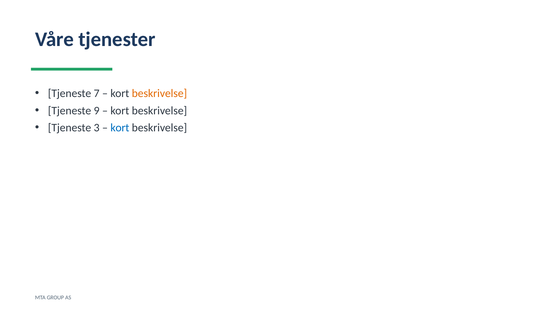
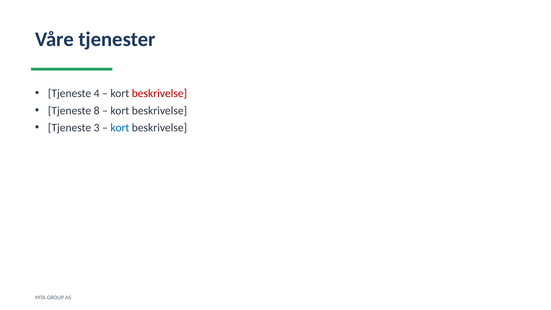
7: 7 -> 4
beskrivelse at (159, 93) colour: orange -> red
9: 9 -> 8
